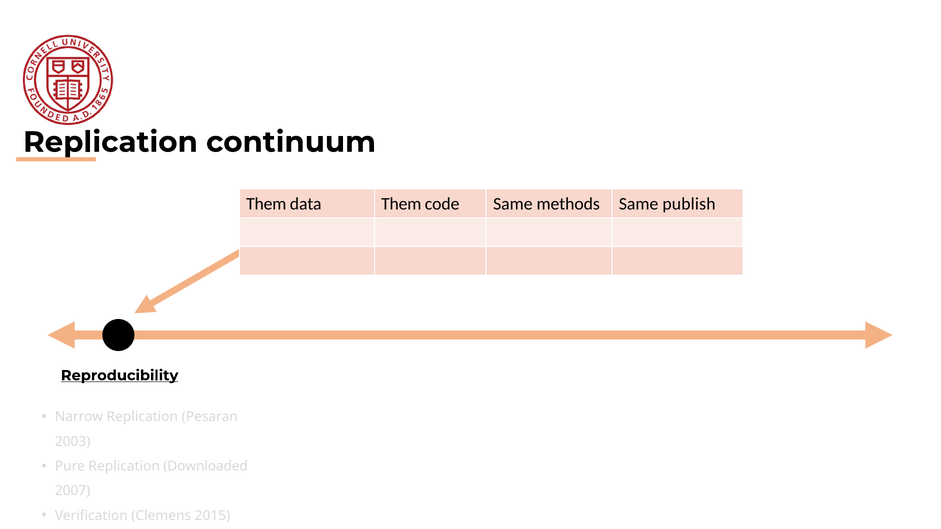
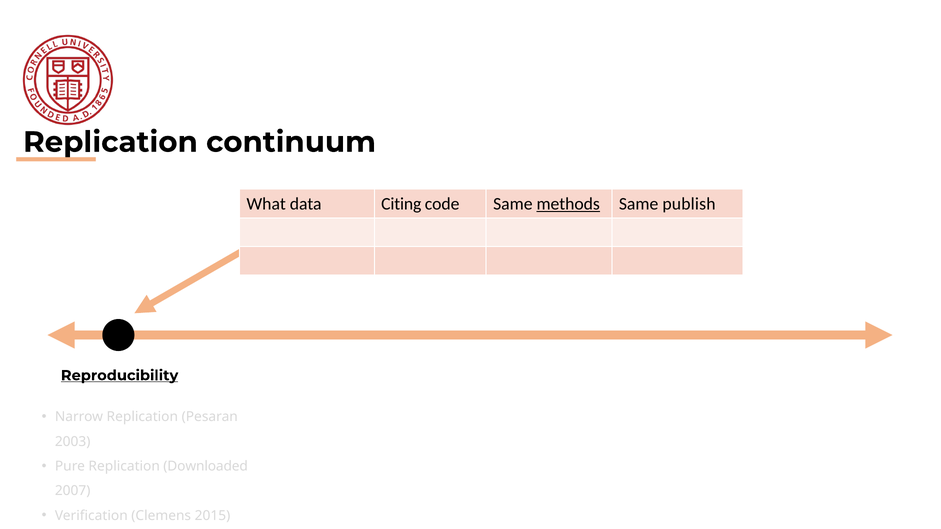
Them at (266, 204): Them -> What
data Them: Them -> Citing
methods underline: none -> present
